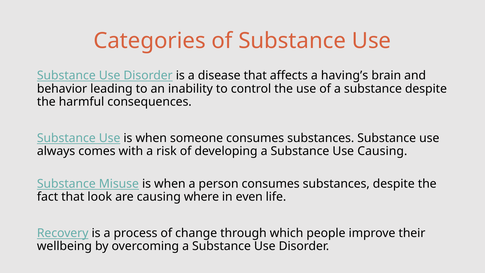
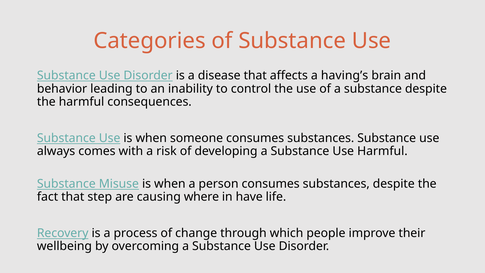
Use Causing: Causing -> Harmful
look: look -> step
even: even -> have
